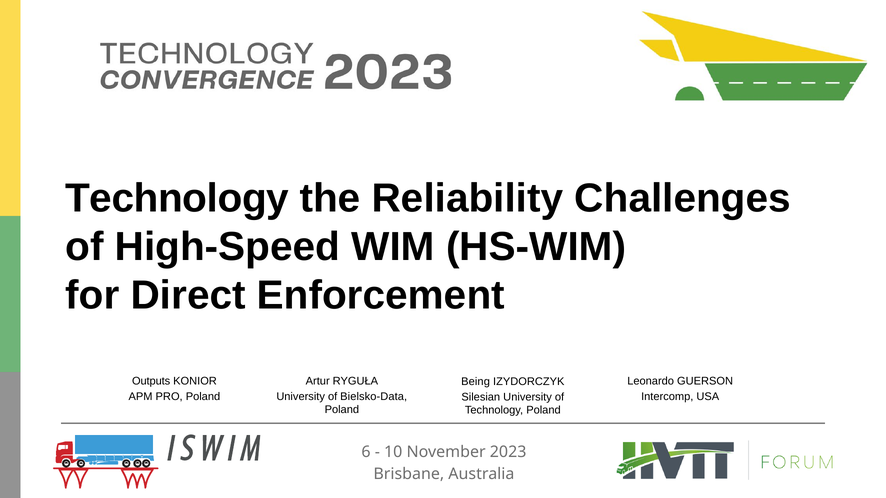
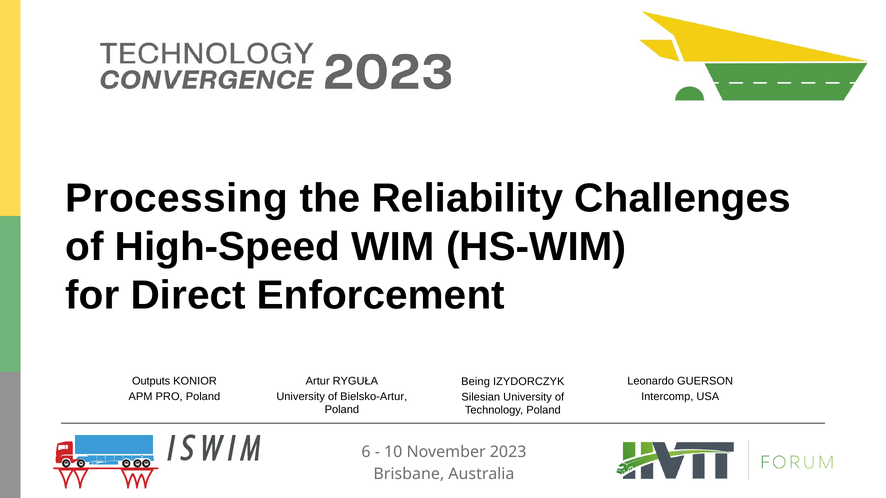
Technology at (177, 198): Technology -> Processing
Bielsko-Data: Bielsko-Data -> Bielsko-Artur
